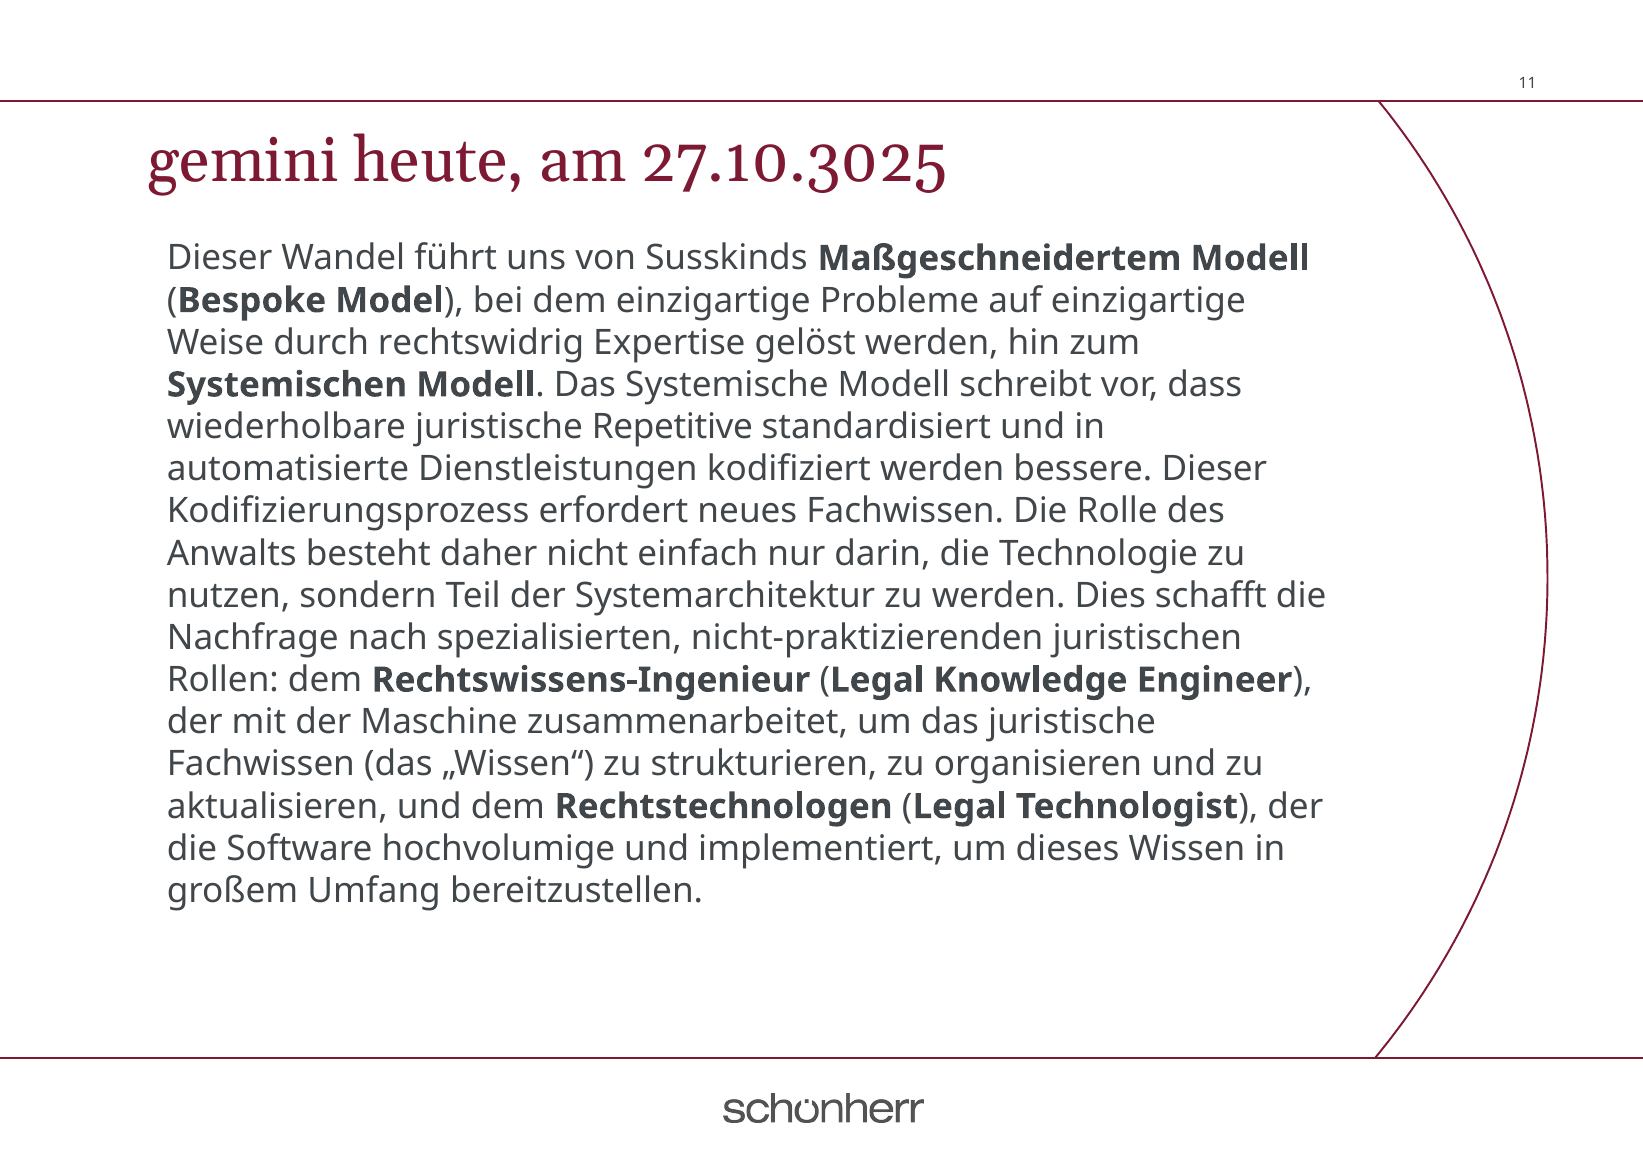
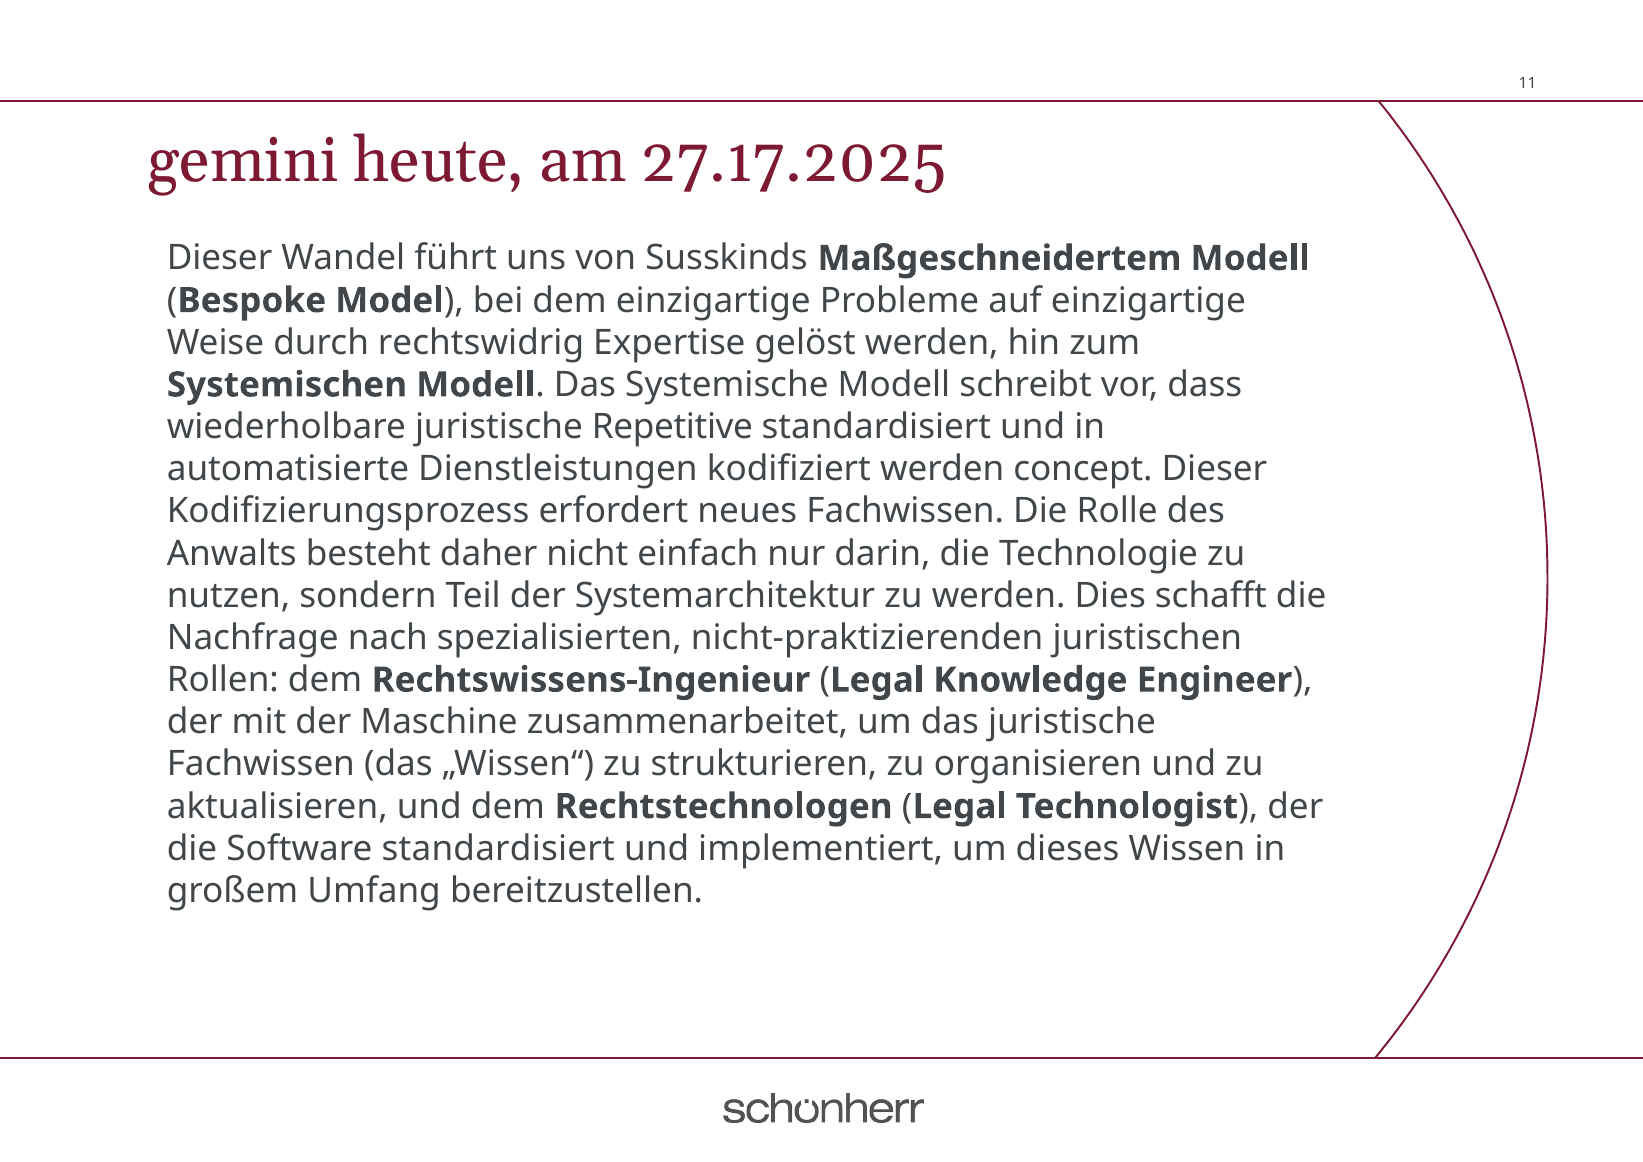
27.10.3025: 27.10.3025 -> 27.17.2025
bessere: bessere -> concept
Software hochvolumige: hochvolumige -> standardisiert
